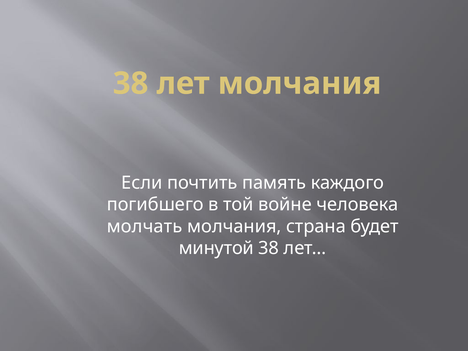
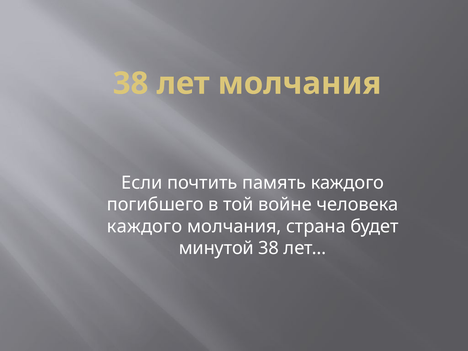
молчать at (145, 226): молчать -> каждого
